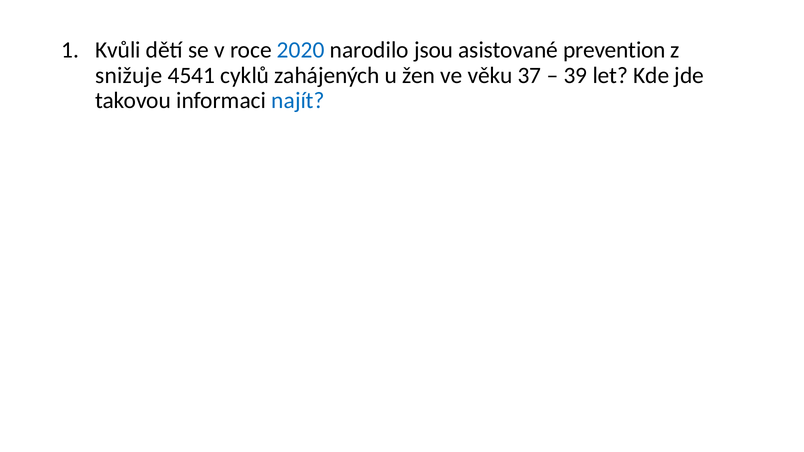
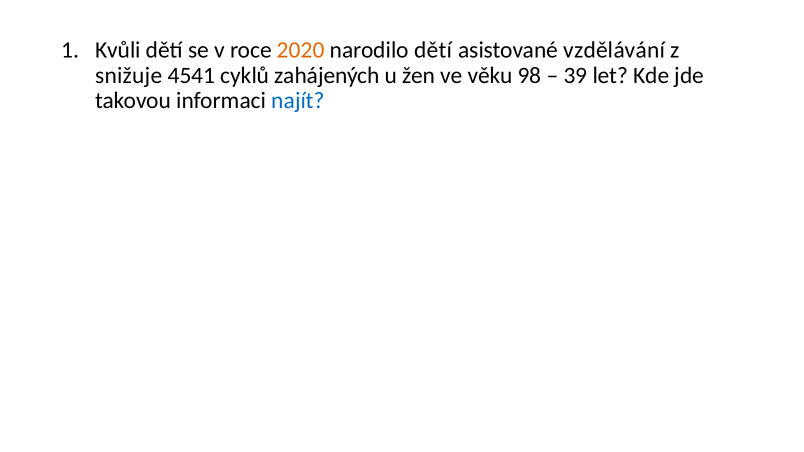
2020 colour: blue -> orange
narodilo jsou: jsou -> dětí
prevention: prevention -> vzdělávání
37: 37 -> 98
